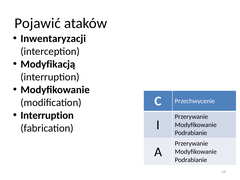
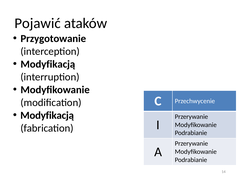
Inwentaryzacji: Inwentaryzacji -> Przygotowanie
Interruption at (47, 115): Interruption -> Modyfikacją
